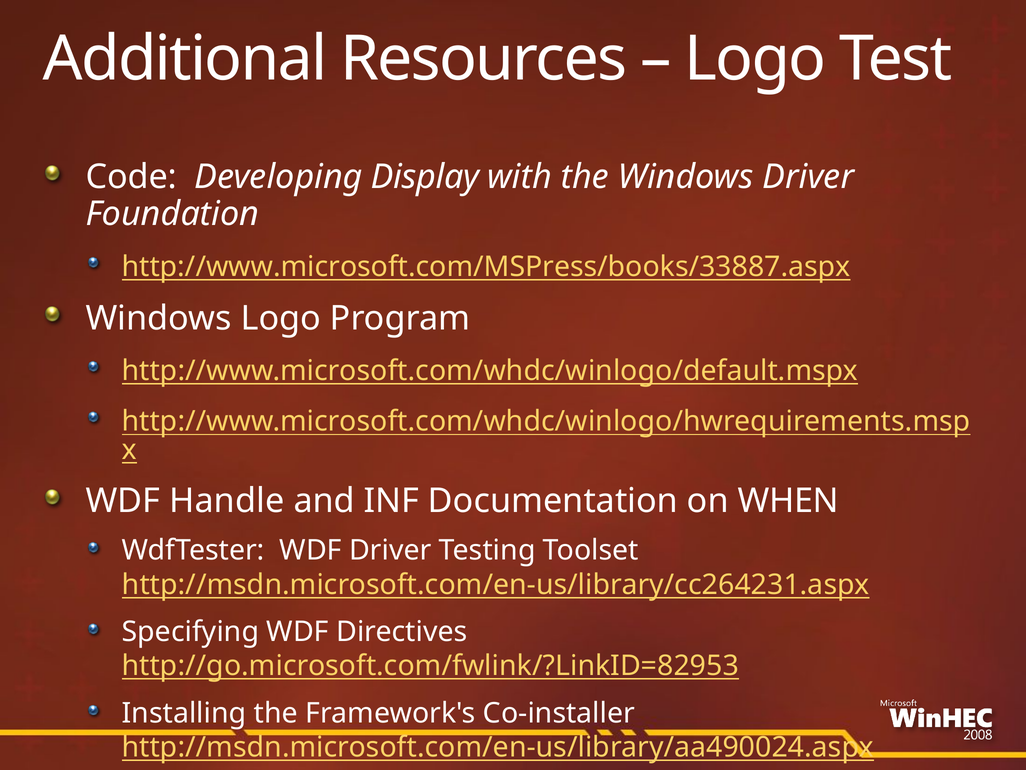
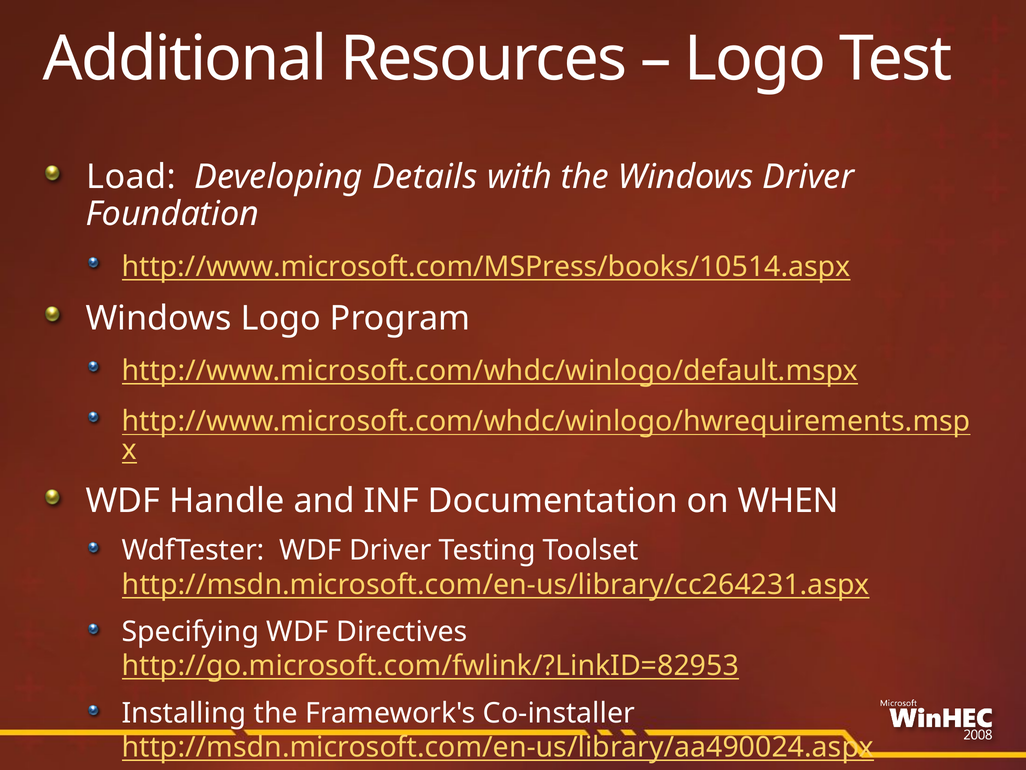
Code: Code -> Load
Display: Display -> Details
http://www.microsoft.com/MSPress/books/33887.aspx: http://www.microsoft.com/MSPress/books/33887.aspx -> http://www.microsoft.com/MSPress/books/10514.aspx
